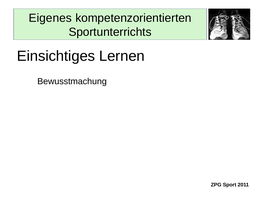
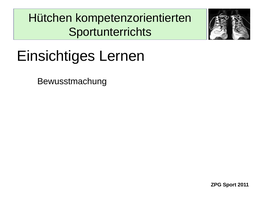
Eigenes: Eigenes -> Hütchen
